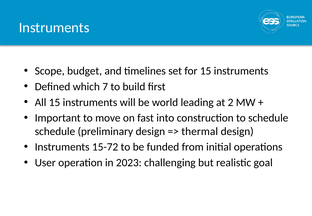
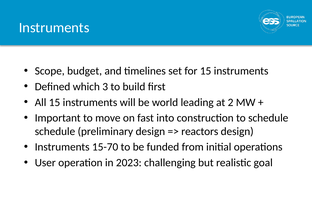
7: 7 -> 3
thermal: thermal -> reactors
15-72: 15-72 -> 15-70
